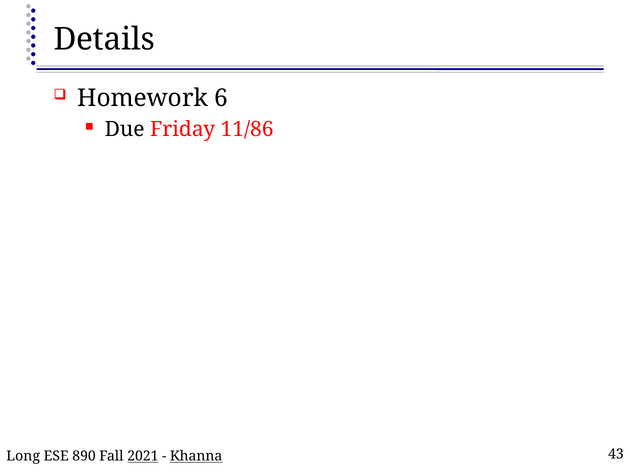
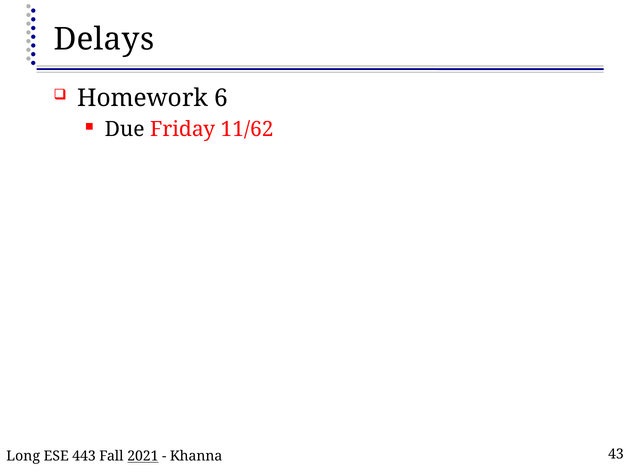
Details: Details -> Delays
11/86: 11/86 -> 11/62
890: 890 -> 443
Khanna underline: present -> none
